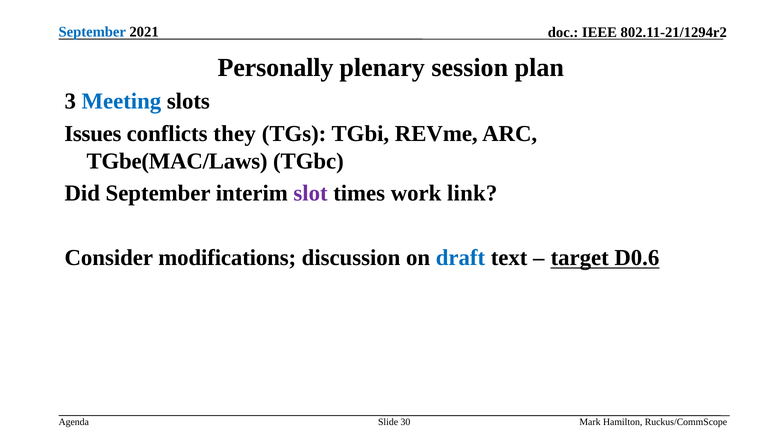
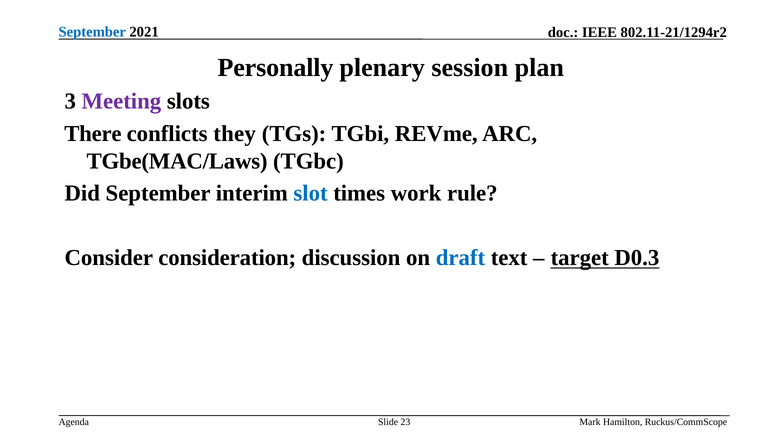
Meeting colour: blue -> purple
Issues: Issues -> There
slot colour: purple -> blue
link: link -> rule
modifications: modifications -> consideration
D0.6: D0.6 -> D0.3
30: 30 -> 23
